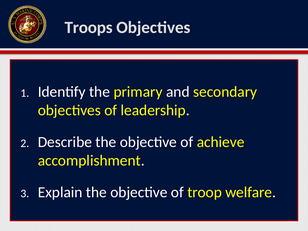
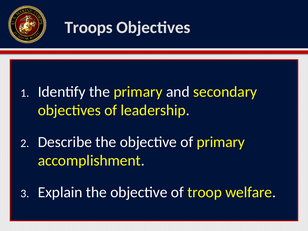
of achieve: achieve -> primary
